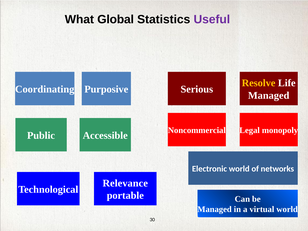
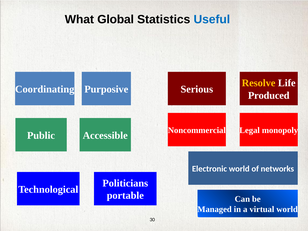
Useful colour: purple -> blue
Managed at (269, 95): Managed -> Produced
Relevance: Relevance -> Politicians
